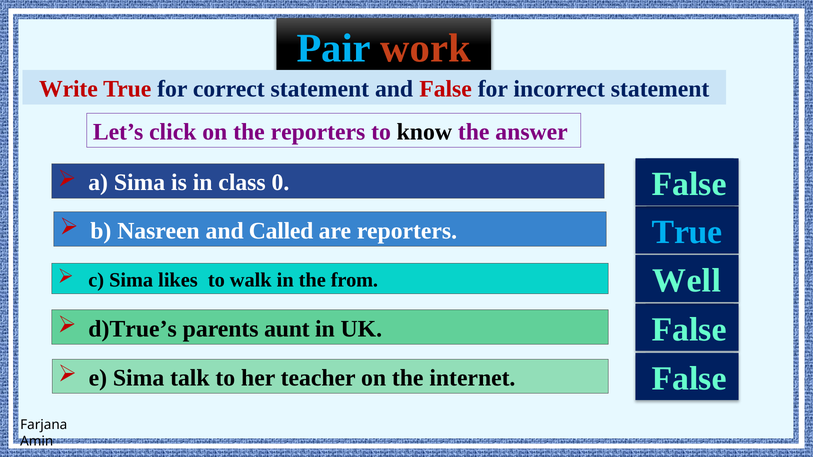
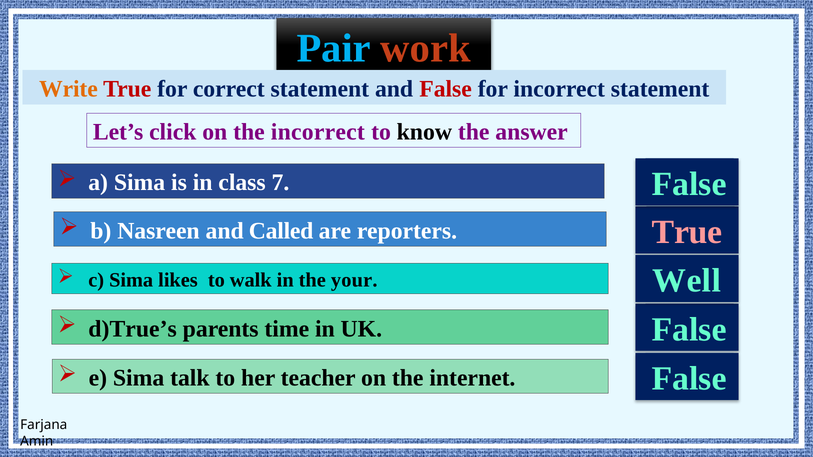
Write colour: red -> orange
the reporters: reporters -> incorrect
0: 0 -> 7
True at (687, 232) colour: light blue -> pink
from: from -> your
aunt: aunt -> time
